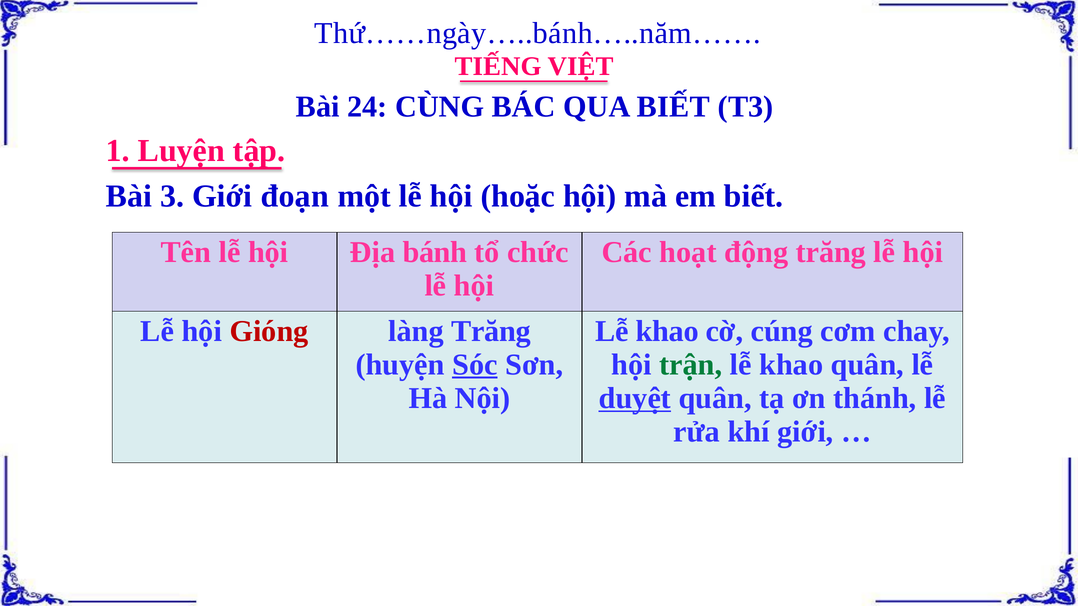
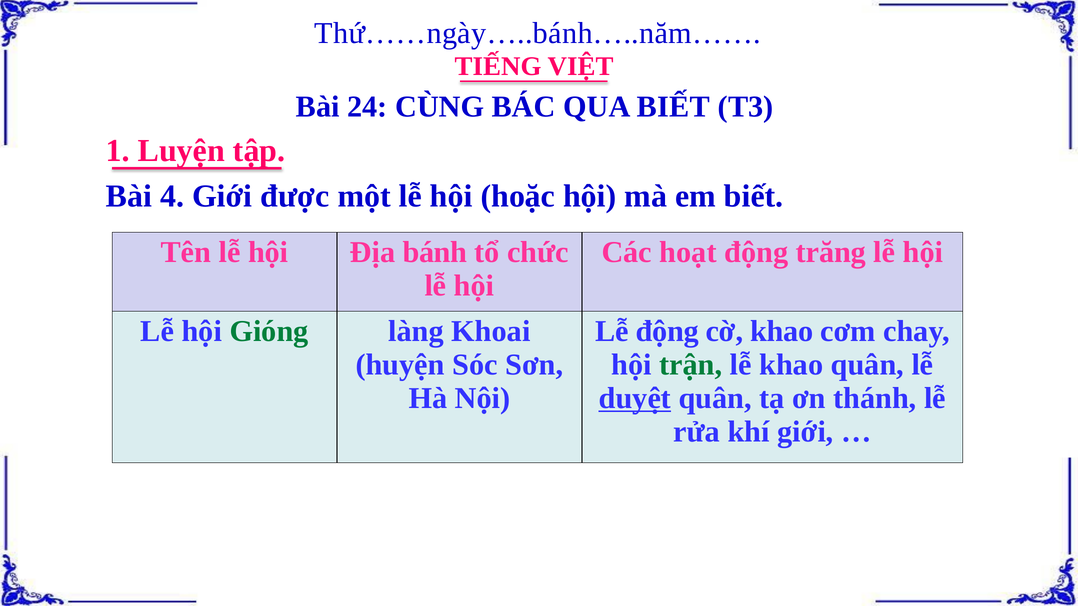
3: 3 -> 4
đoạn: đoạn -> được
Gióng colour: red -> green
làng Trăng: Trăng -> Khoai
khao at (667, 331): khao -> động
cờ cúng: cúng -> khao
Sóc underline: present -> none
